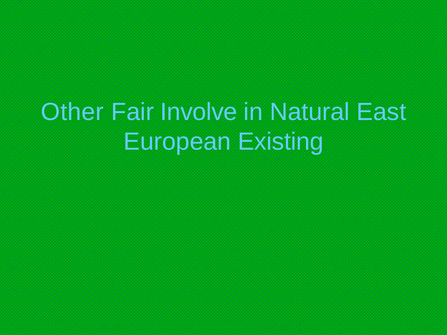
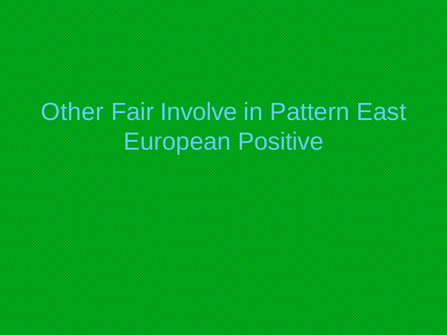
Natural: Natural -> Pattern
Existing: Existing -> Positive
